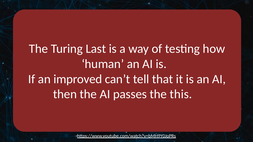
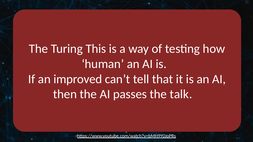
Last: Last -> This
this: this -> talk
